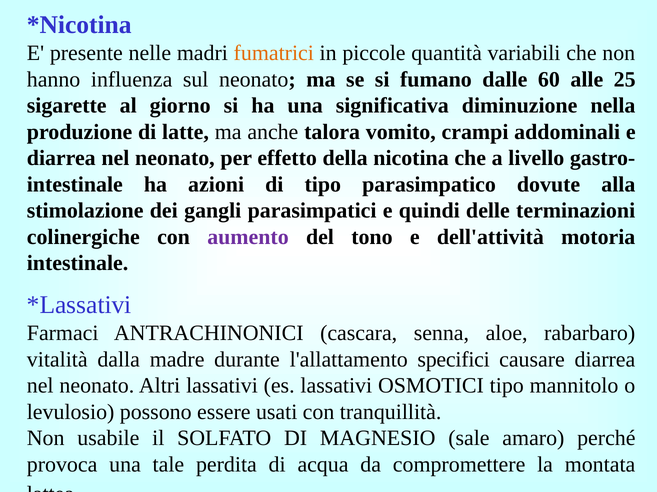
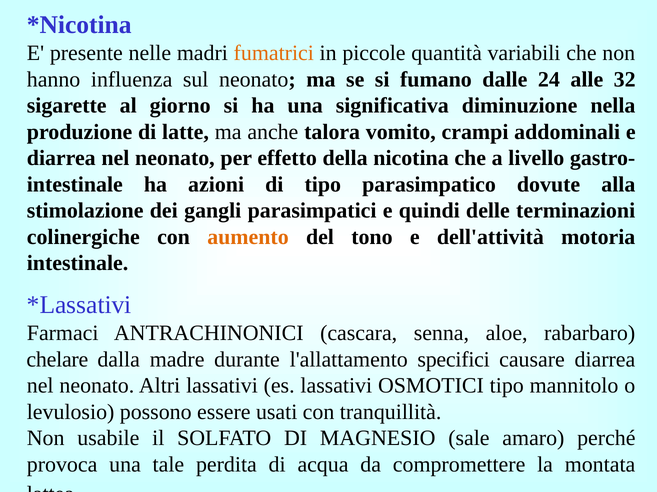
60: 60 -> 24
25: 25 -> 32
aumento colour: purple -> orange
vitalità: vitalità -> chelare
